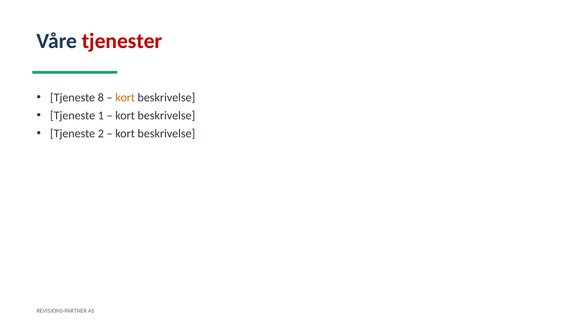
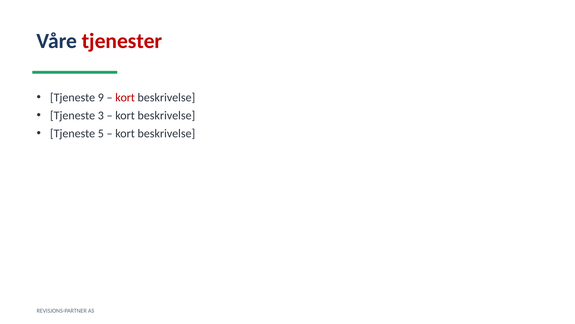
8: 8 -> 9
kort at (125, 97) colour: orange -> red
1: 1 -> 3
2: 2 -> 5
